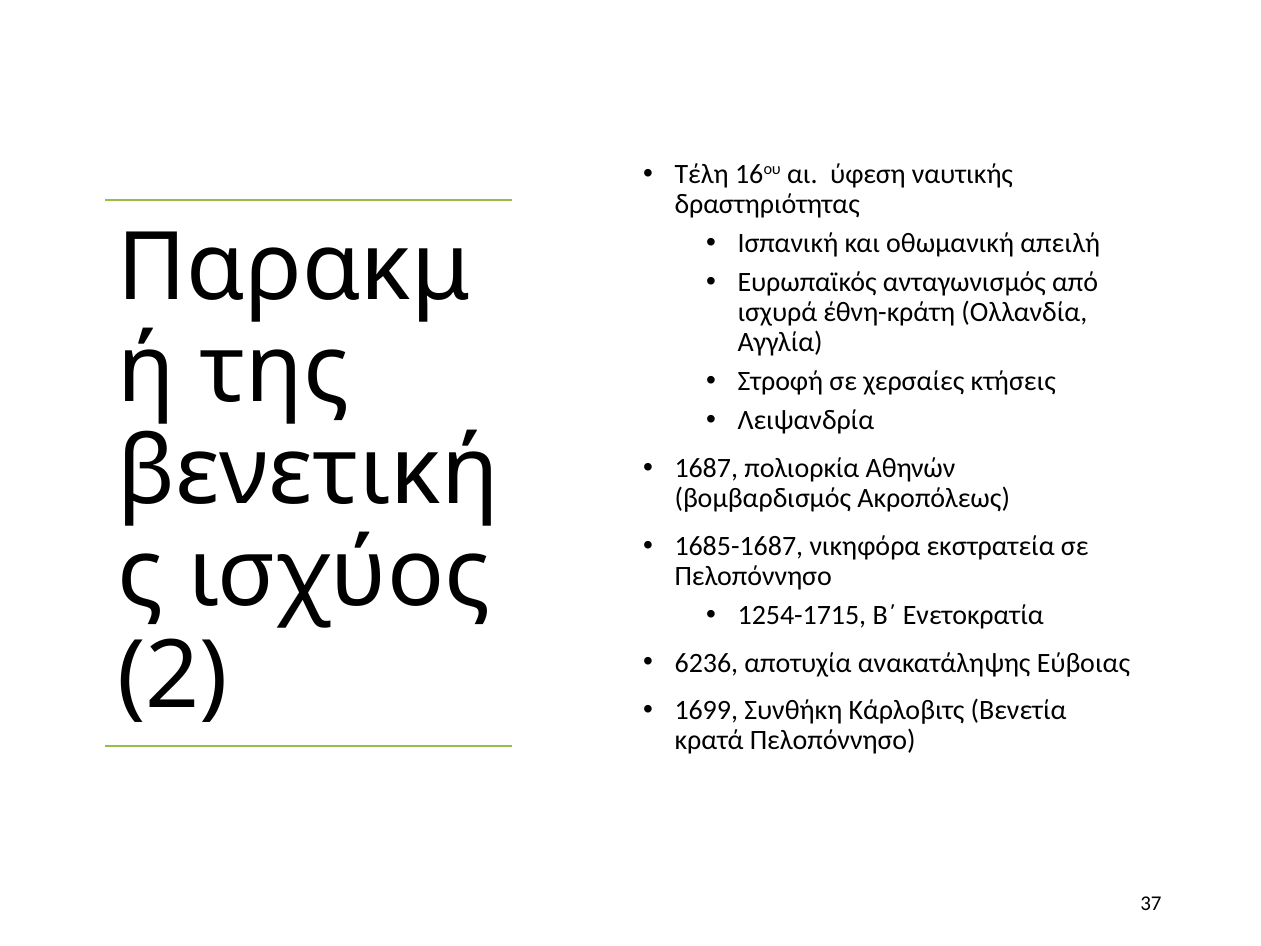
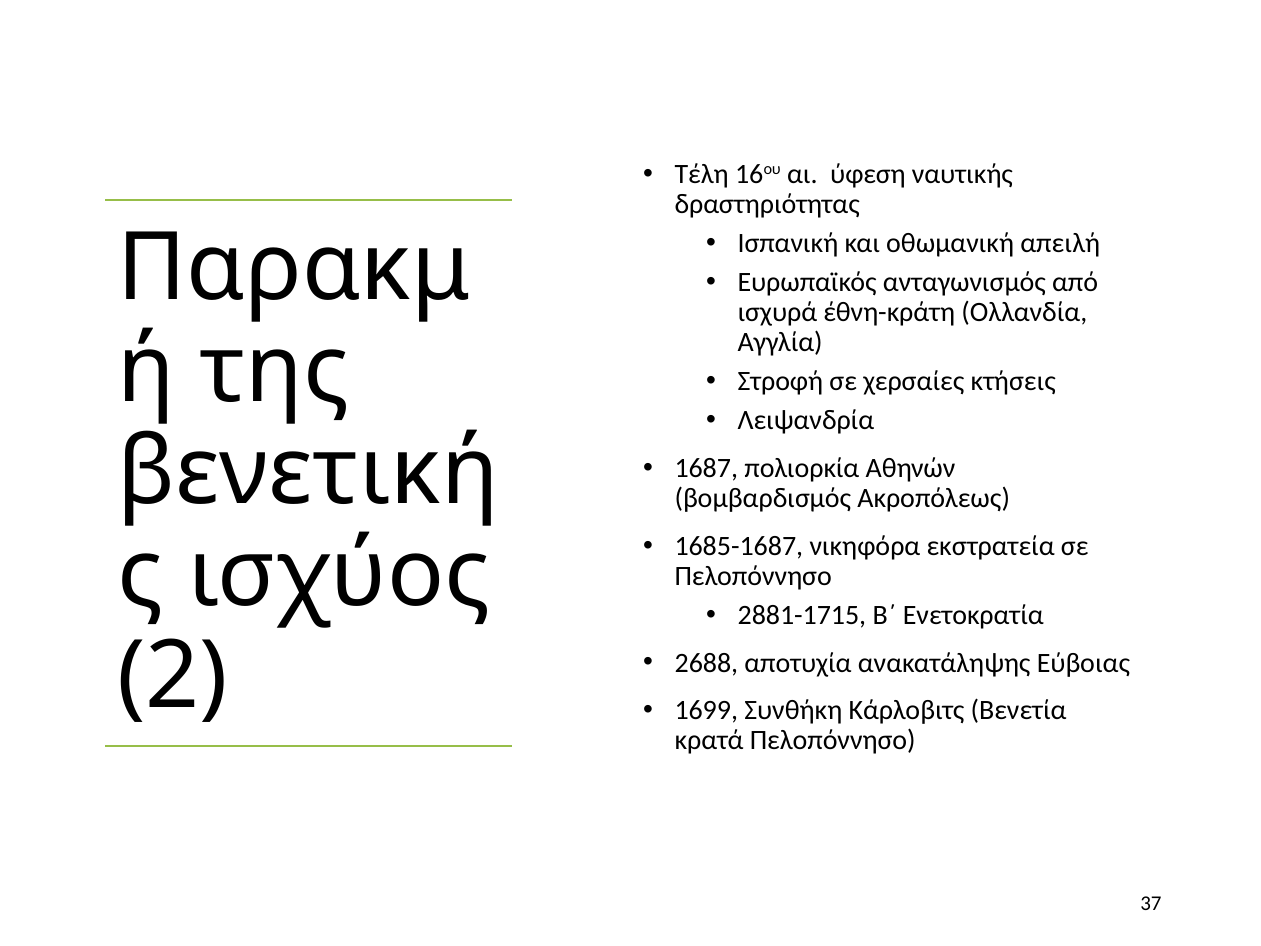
1254-1715: 1254-1715 -> 2881-1715
6236: 6236 -> 2688
